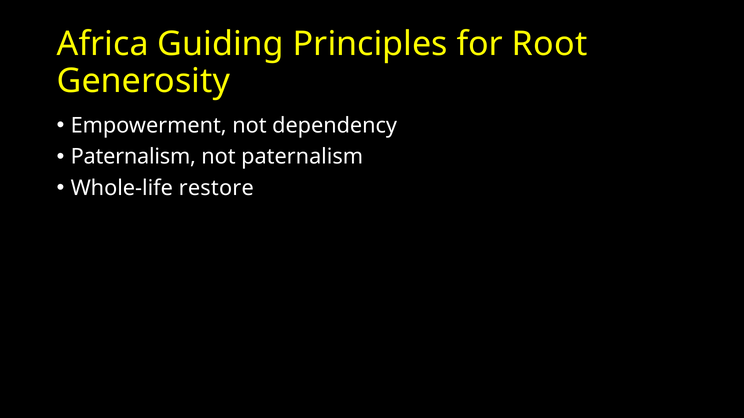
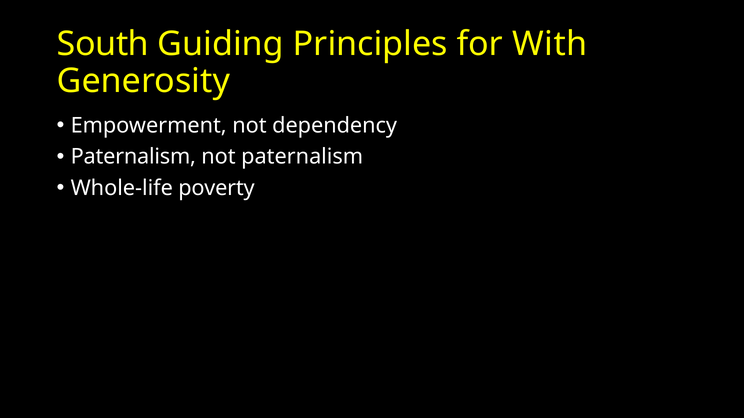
Africa: Africa -> South
Root: Root -> With
restore: restore -> poverty
